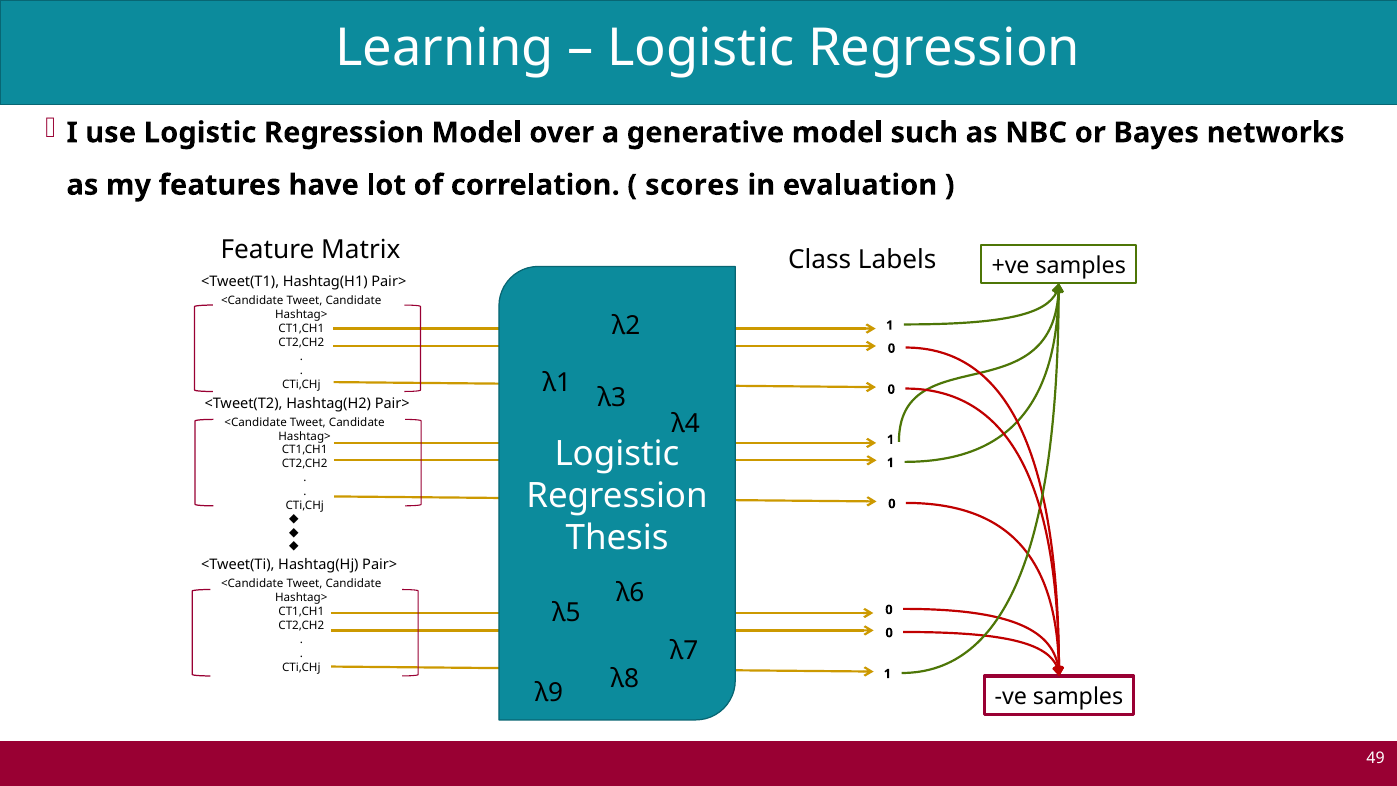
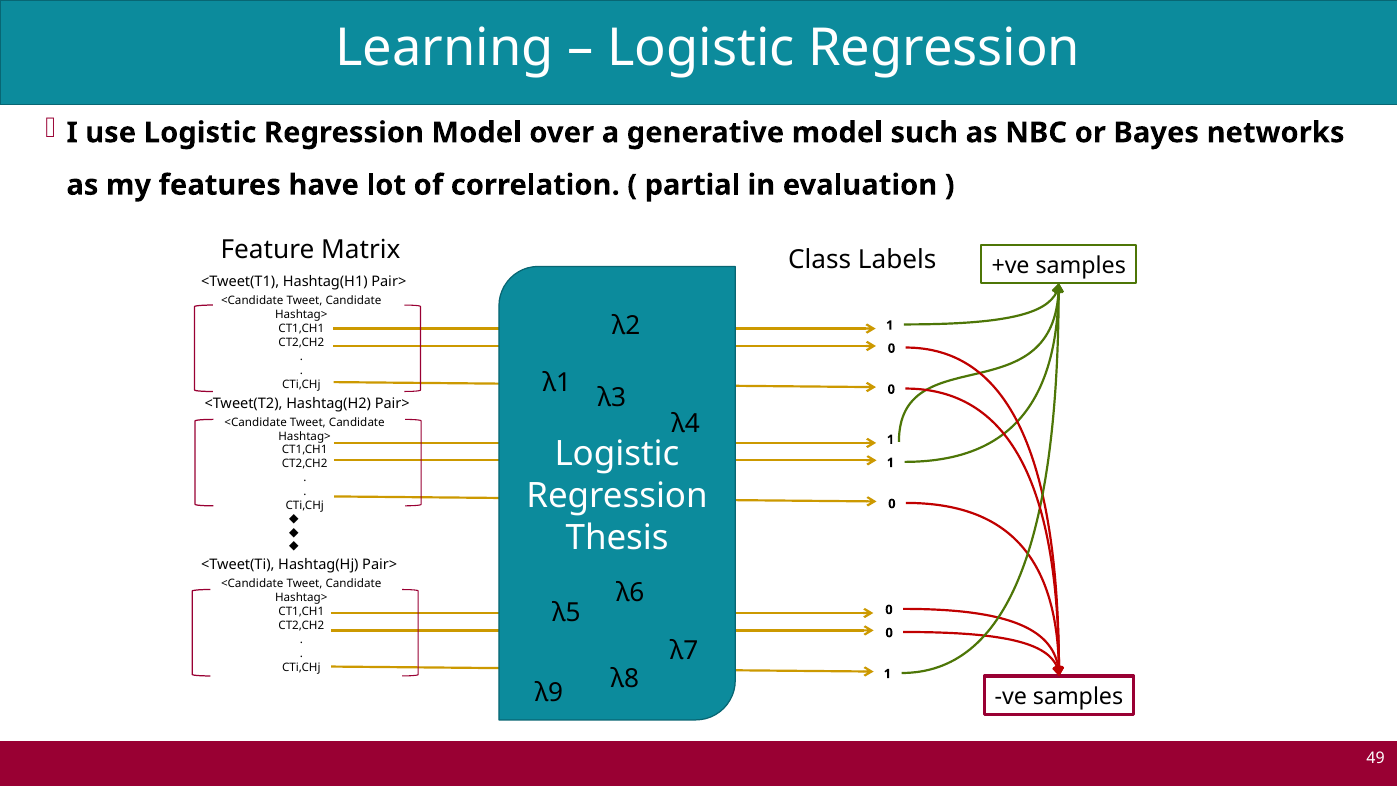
scores: scores -> partial
